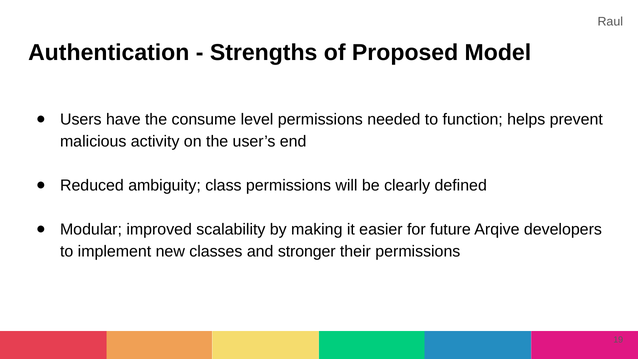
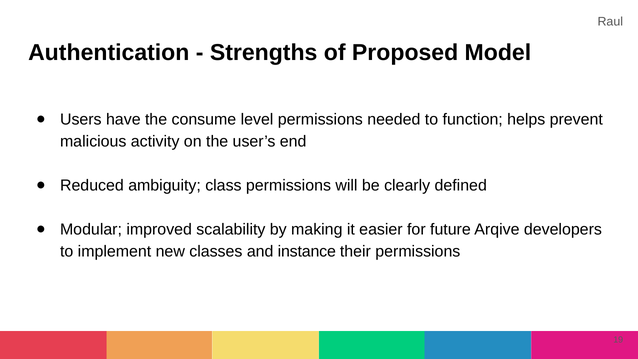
stronger: stronger -> instance
